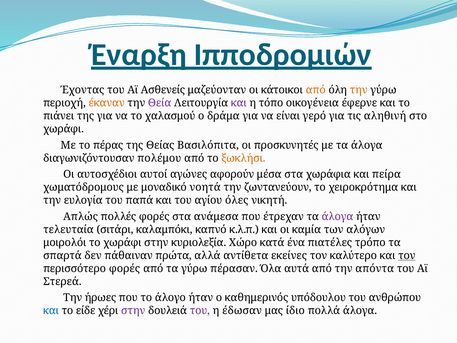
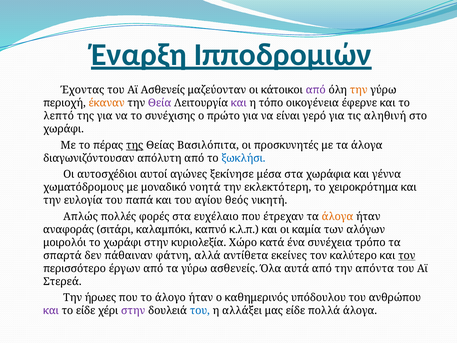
από at (316, 90) colour: orange -> purple
πιάνει: πιάνει -> λεπτό
χαλασμού: χαλασμού -> συνέχισης
δράμα: δράμα -> πρώτο
της at (135, 145) underline: none -> present
πολέμου: πολέμου -> απόλυτη
ξωκλήσι colour: orange -> blue
αφορούν: αφορούν -> ξεκίνησε
πείρα: πείρα -> γέννα
ζωντανεύουν: ζωντανεύουν -> εκλεκτότερη
όλες: όλες -> θεός
ανάμεσα: ανάμεσα -> ευχέλαιο
άλογα at (337, 216) colour: purple -> orange
τελευταία: τελευταία -> αναφοράς
πιατέλες: πιατέλες -> συνέχεια
πρώτα: πρώτα -> φάτνη
περισσότερο φορές: φορές -> έργων
γύρω πέρασαν: πέρασαν -> ασθενείς
και at (51, 310) colour: blue -> purple
του at (200, 310) colour: purple -> blue
έδωσαν: έδωσαν -> αλλάξει
μας ίδιο: ίδιο -> είδε
